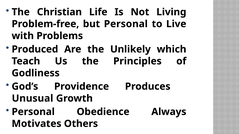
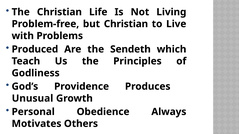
but Personal: Personal -> Christian
Unlikely: Unlikely -> Sendeth
